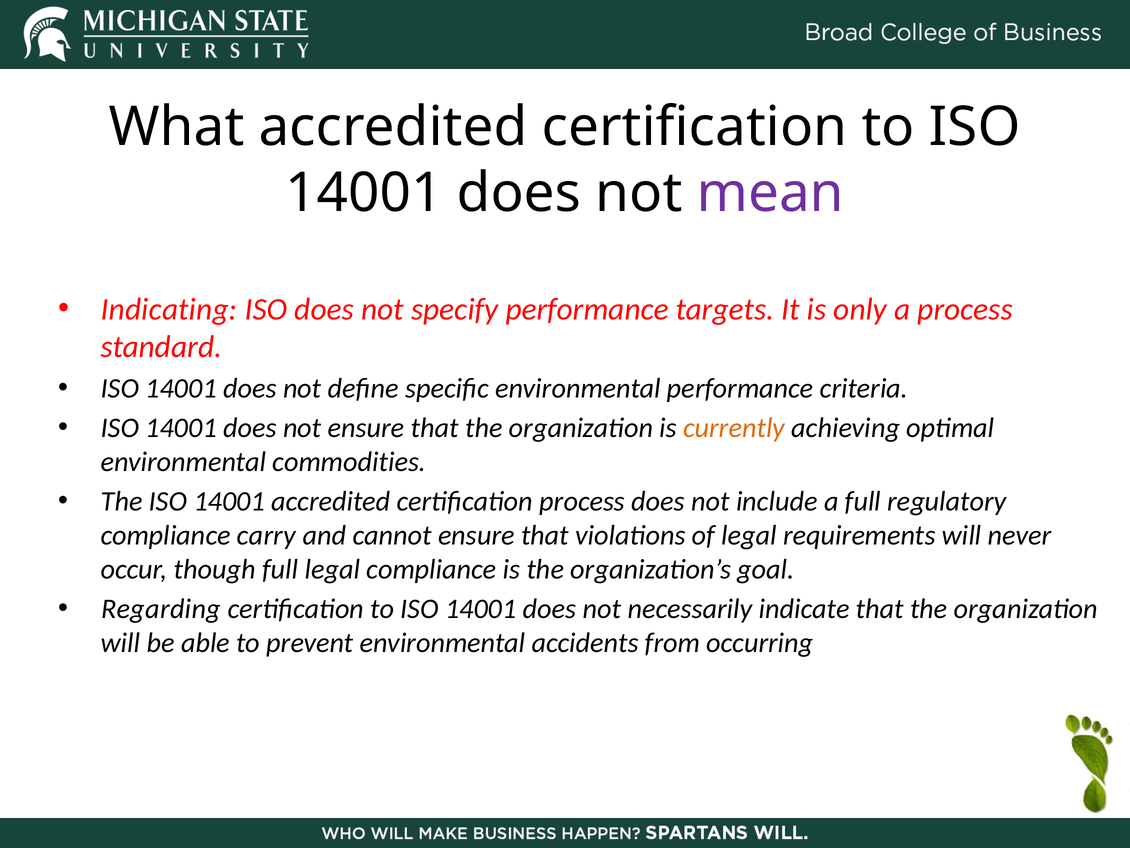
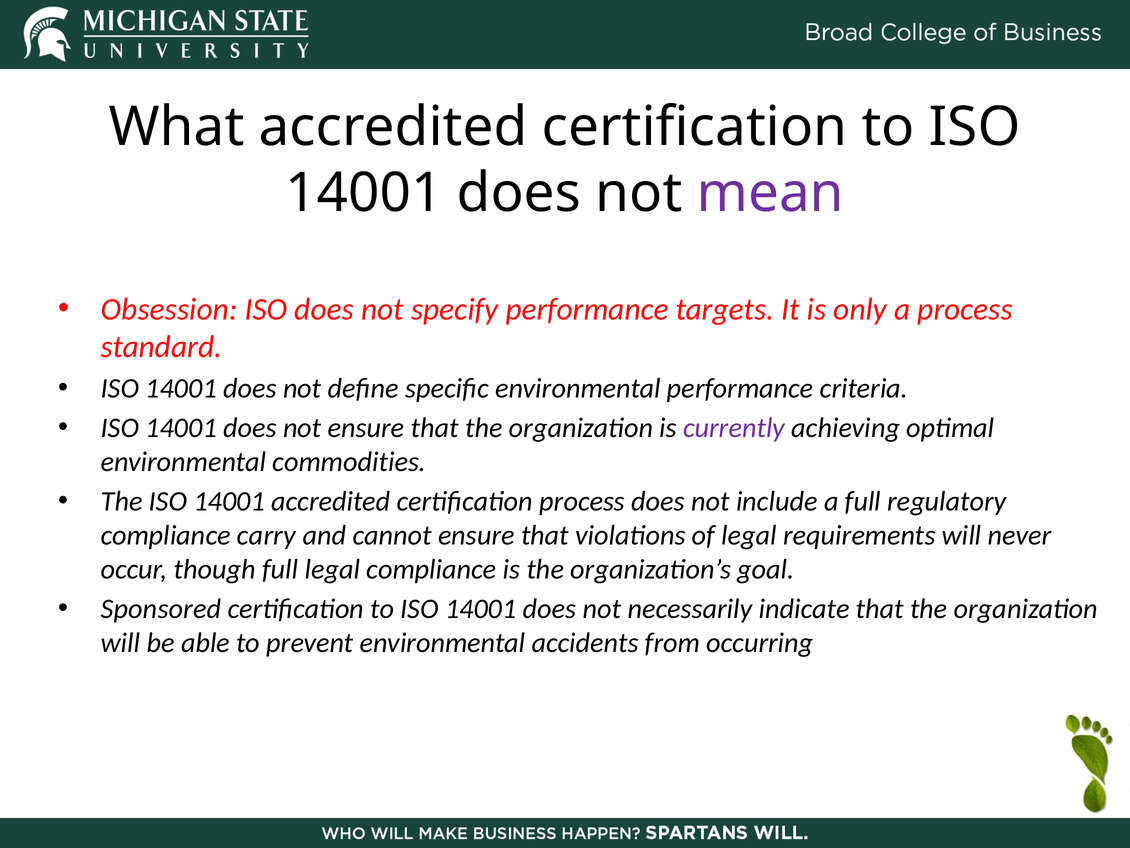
Indicating: Indicating -> Obsession
currently colour: orange -> purple
Regarding: Regarding -> Sponsored
